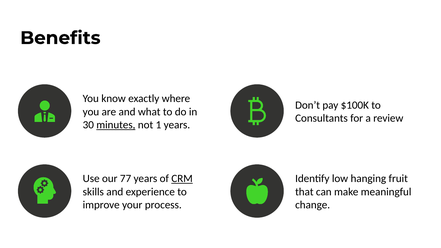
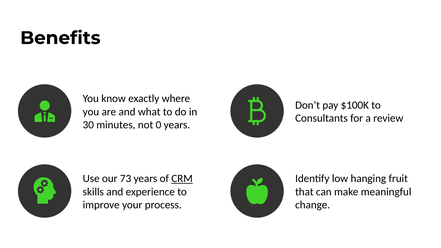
minutes underline: present -> none
1: 1 -> 0
77: 77 -> 73
